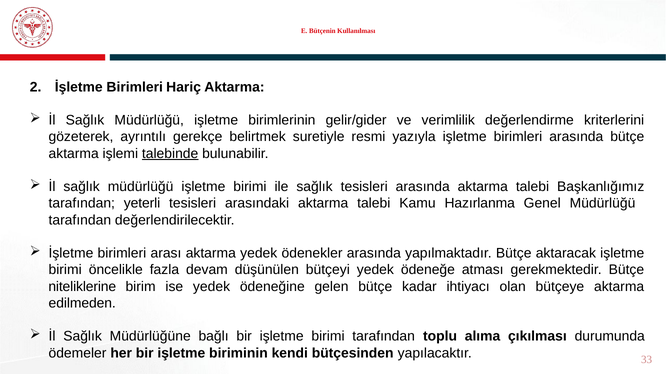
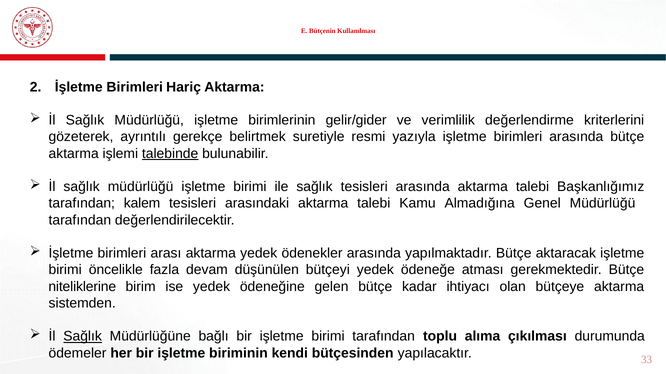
yeterli: yeterli -> kalem
Hazırlanma: Hazırlanma -> Almadığına
edilmeden: edilmeden -> sistemden
Sağlık at (83, 337) underline: none -> present
